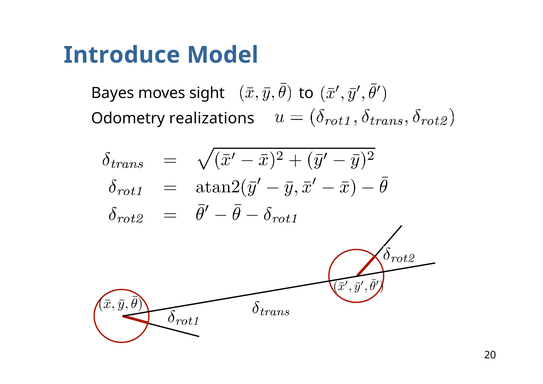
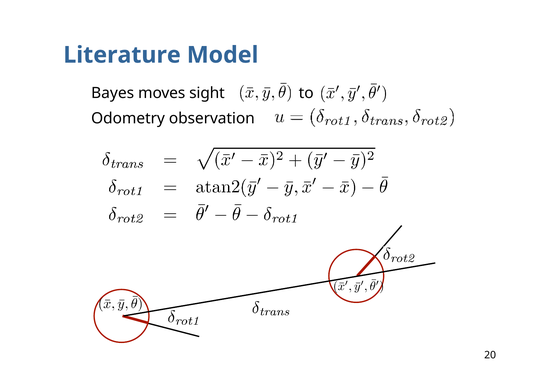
Introduce: Introduce -> Literature
realizations: realizations -> observation
